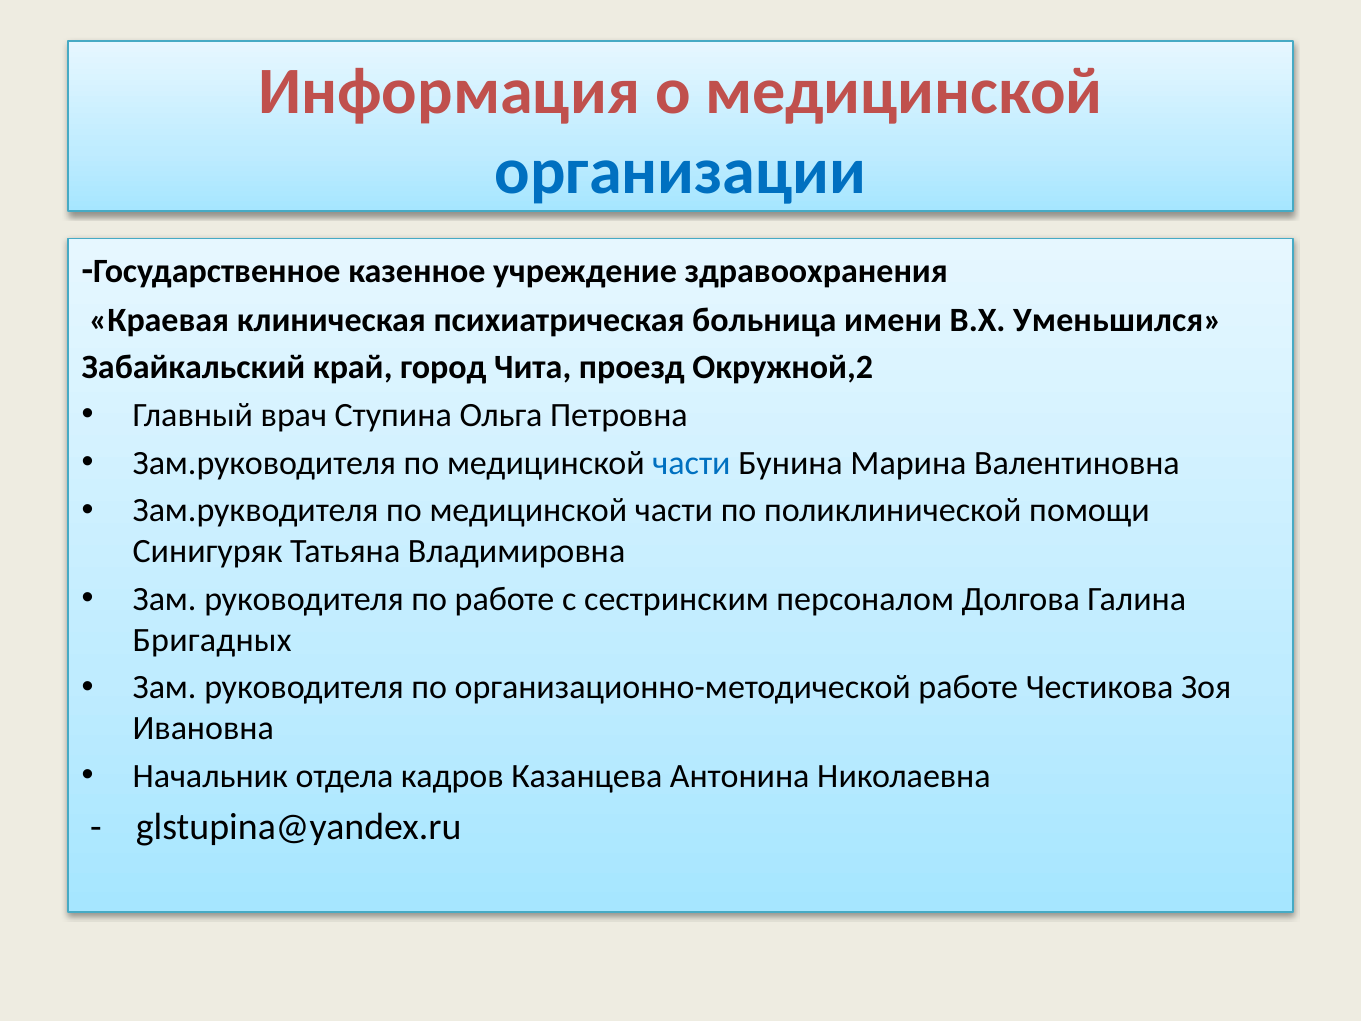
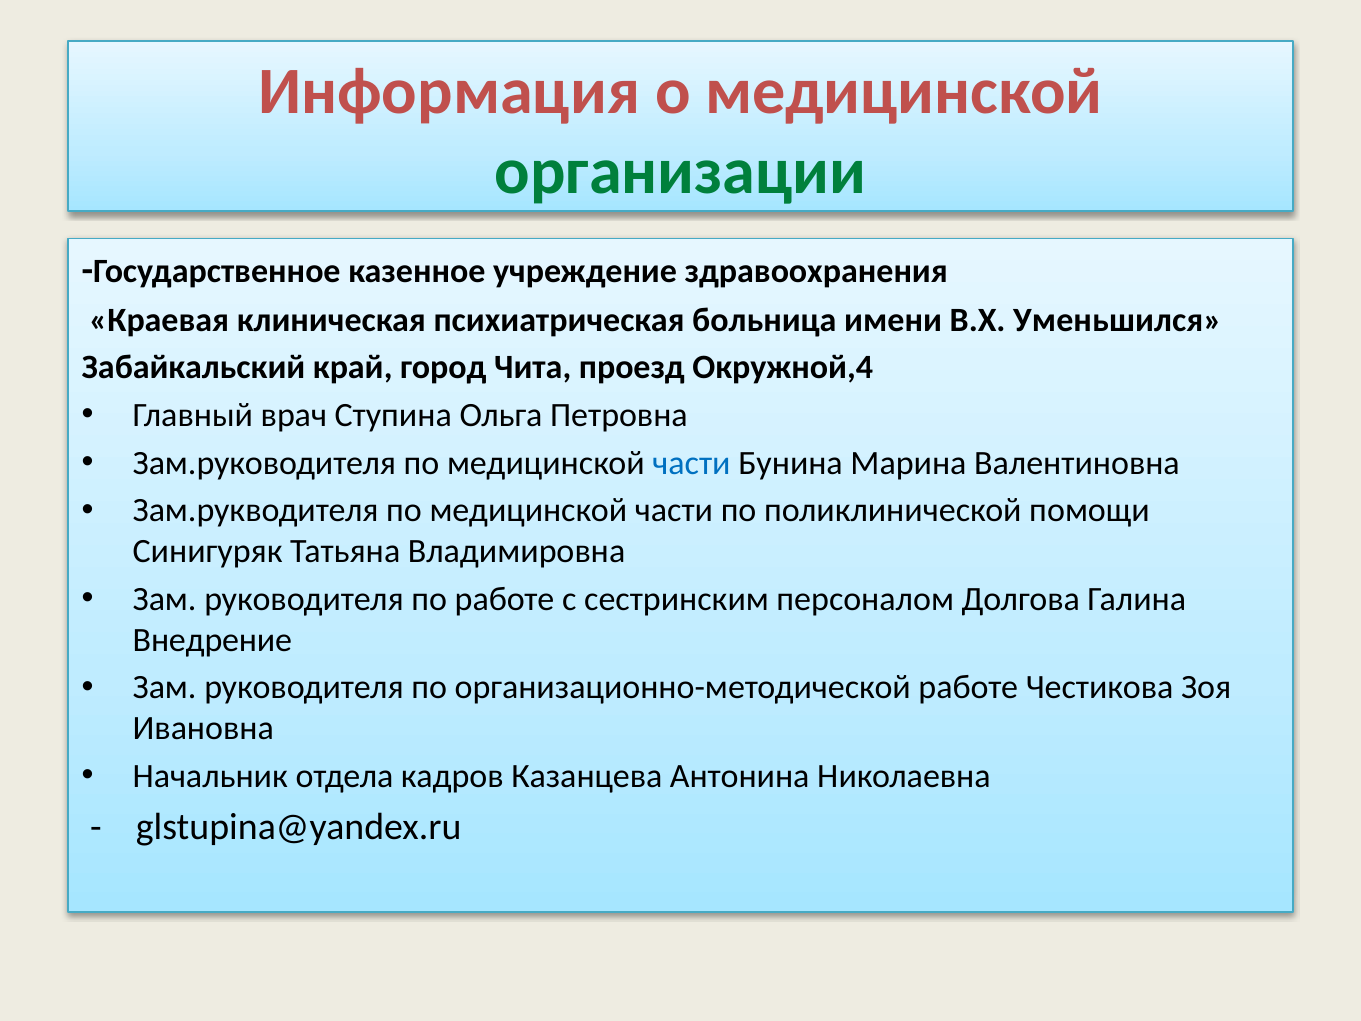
организации colour: blue -> green
Окружной,2: Окружной,2 -> Окружной,4
Бригадных: Бригадных -> Внедрение
